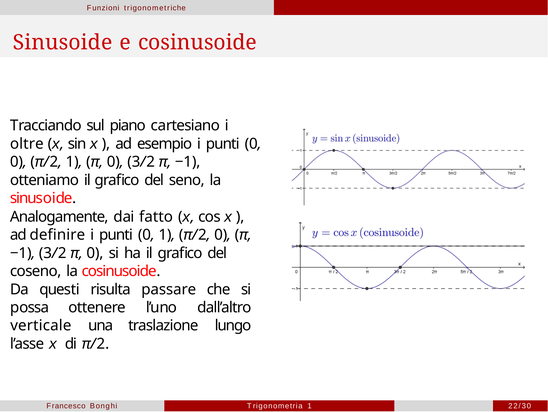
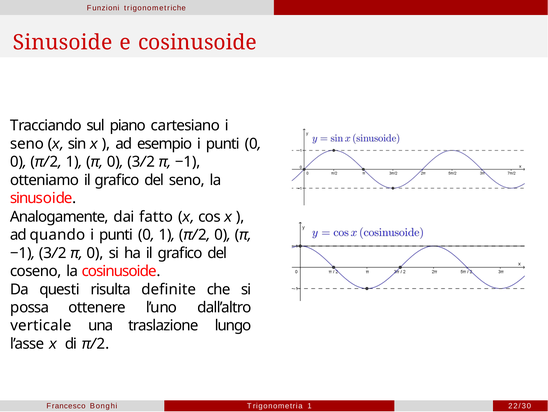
oltre at (27, 143): oltre -> seno
definire: definire -> quando
passare: passare -> definite
